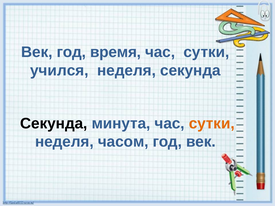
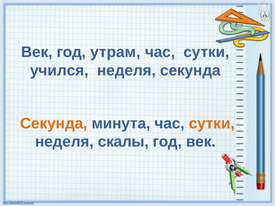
время: время -> утрам
Секунда at (54, 124) colour: black -> orange
часом: часом -> скалы
